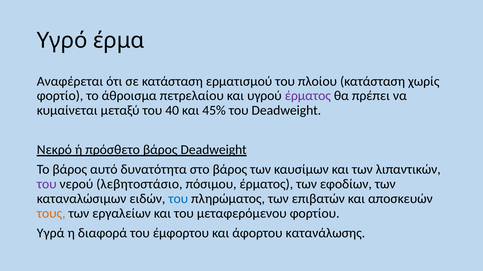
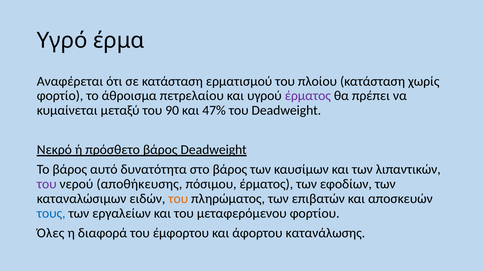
40: 40 -> 90
45%: 45% -> 47%
λεβητοστάσιο: λεβητοστάσιο -> αποθήκευσης
του at (178, 199) colour: blue -> orange
τους colour: orange -> blue
Υγρά: Υγρά -> Όλες
